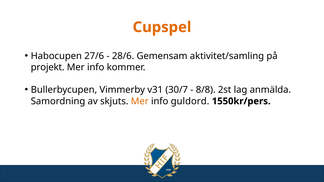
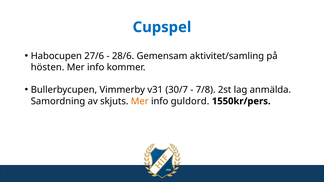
Cupspel colour: orange -> blue
projekt: projekt -> hösten
8/8: 8/8 -> 7/8
